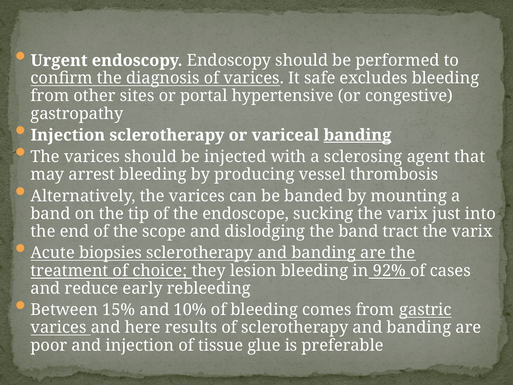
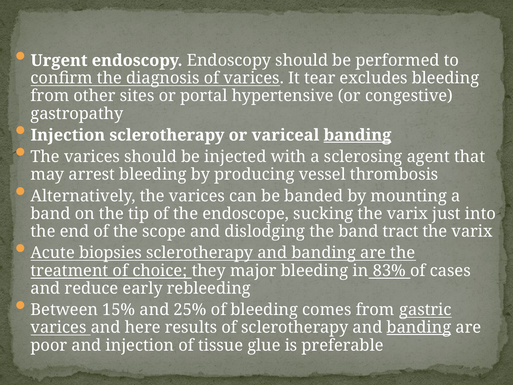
safe: safe -> tear
lesion: lesion -> major
92%: 92% -> 83%
10%: 10% -> 25%
banding at (419, 327) underline: none -> present
